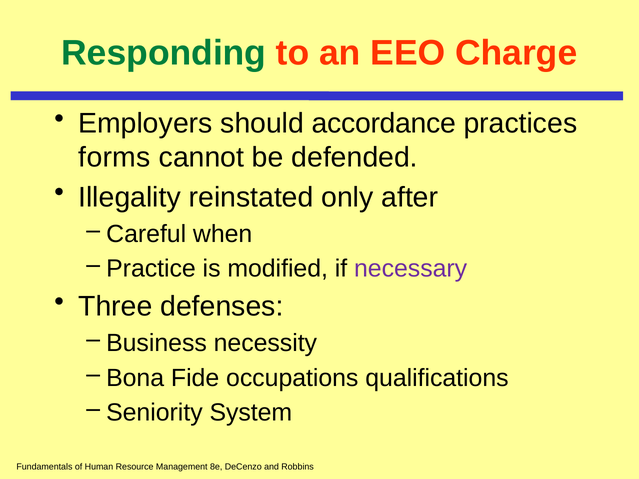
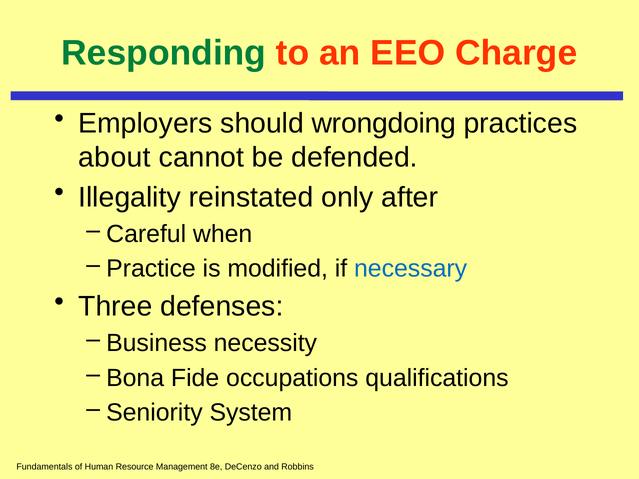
accordance: accordance -> wrongdoing
forms: forms -> about
necessary colour: purple -> blue
